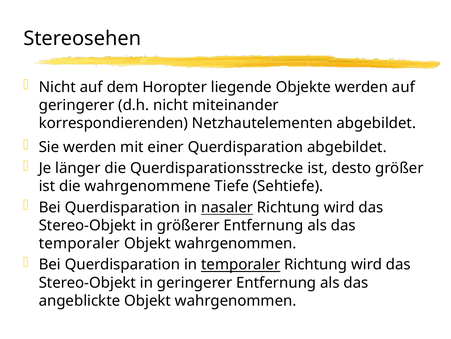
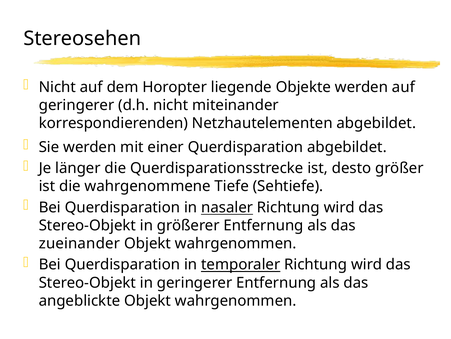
temporaler at (79, 243): temporaler -> zueinander
